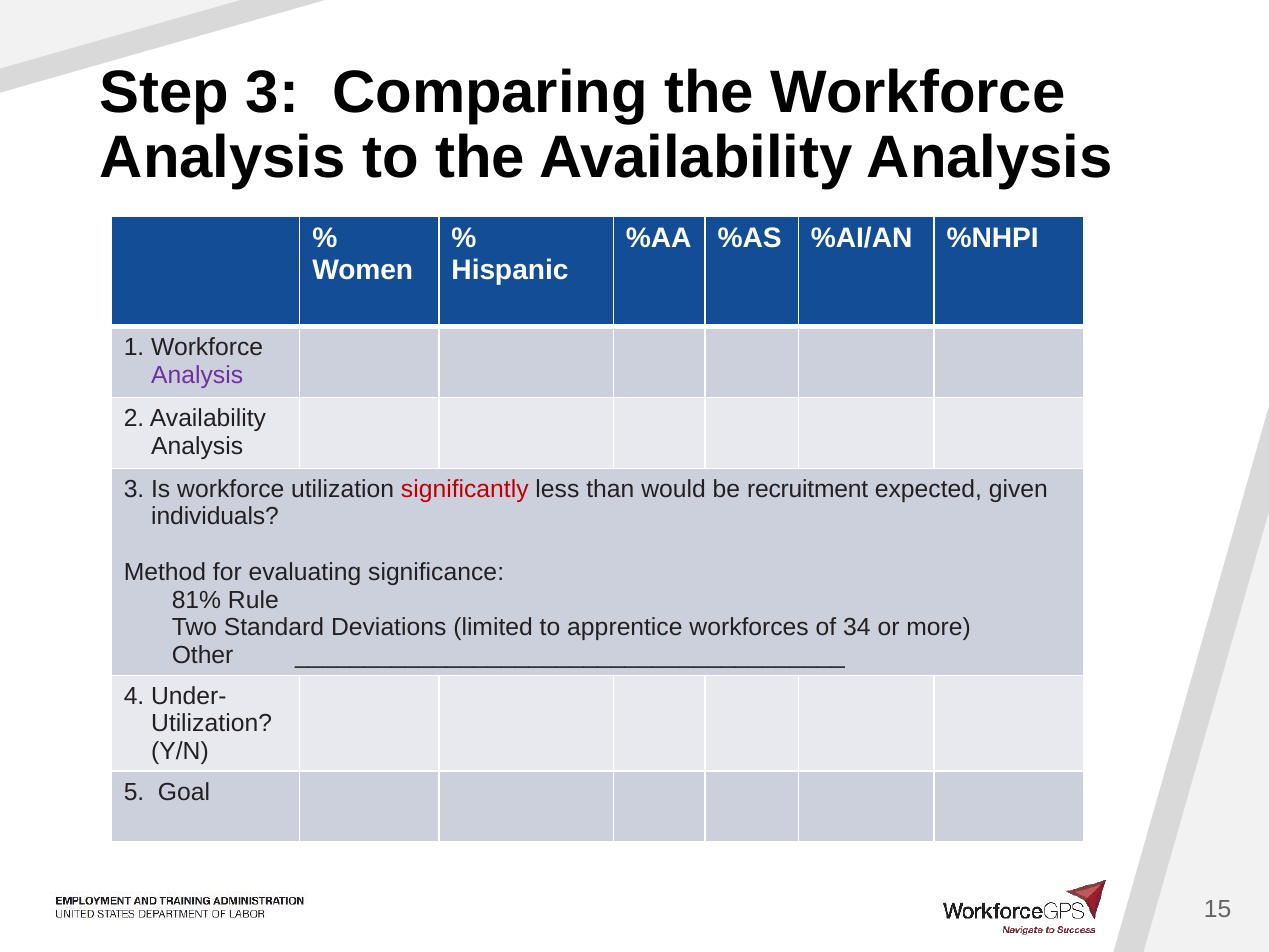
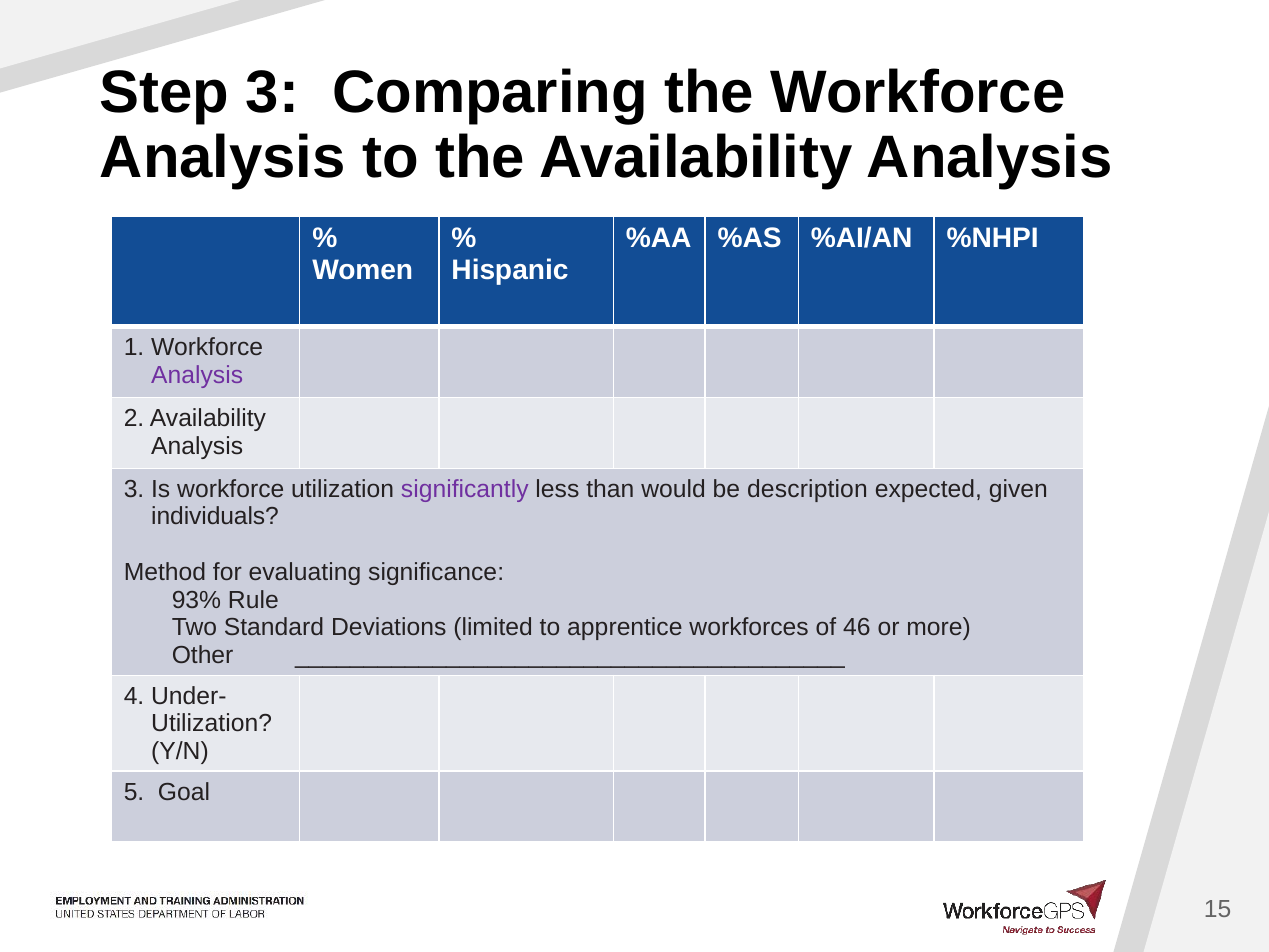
significantly colour: red -> purple
recruitment: recruitment -> description
81%: 81% -> 93%
34: 34 -> 46
